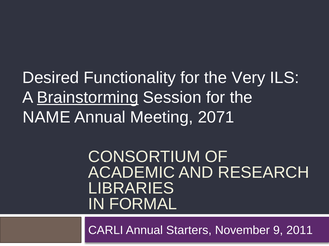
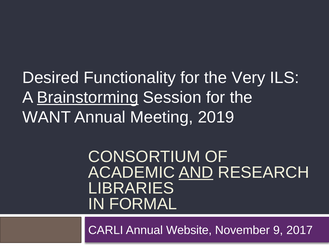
NAME: NAME -> WANT
2071: 2071 -> 2019
AND underline: none -> present
Starters: Starters -> Website
2011: 2011 -> 2017
